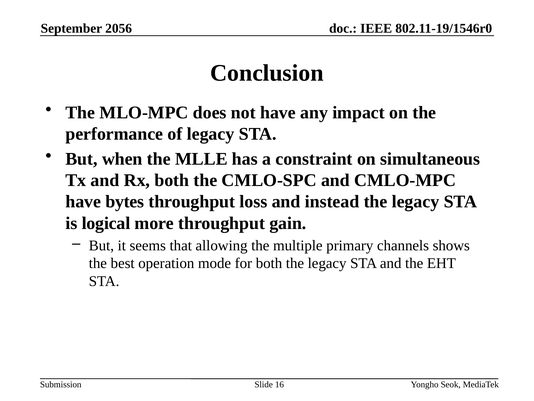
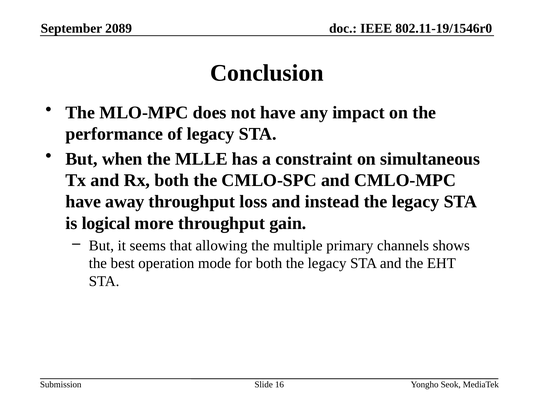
2056: 2056 -> 2089
bytes: bytes -> away
